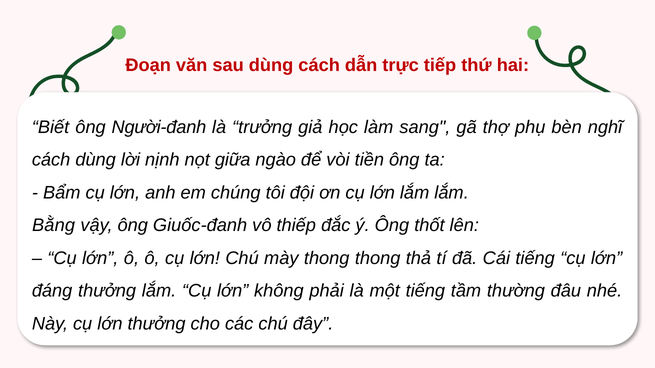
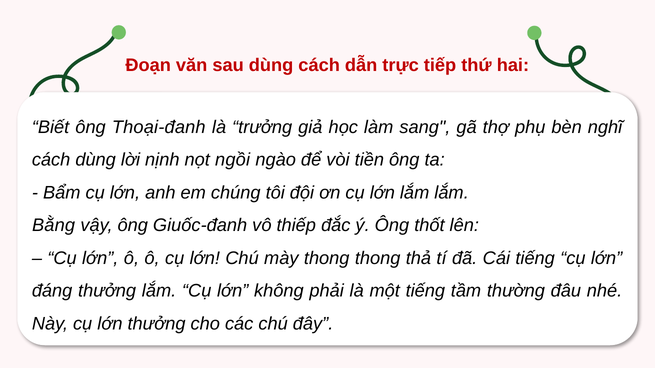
Người-đanh: Người-đanh -> Thoại-đanh
giữa: giữa -> ngồi
